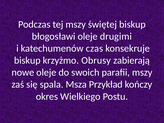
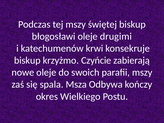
czas: czas -> krwi
Obrusy: Obrusy -> Czyńcie
Przykład: Przykład -> Odbywa
